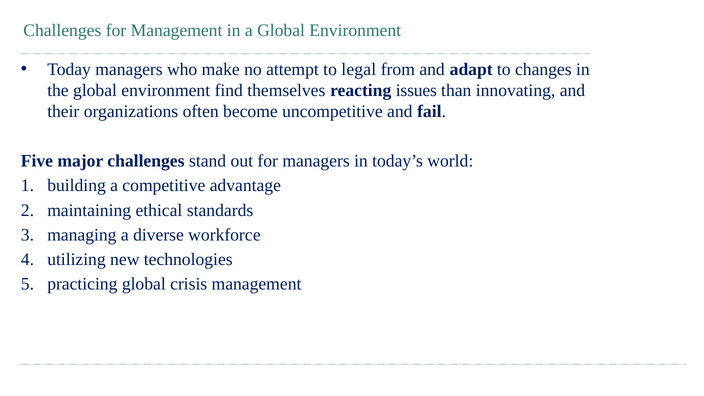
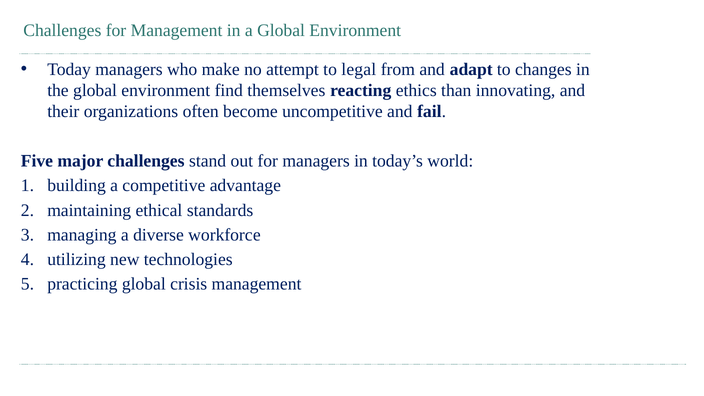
issues: issues -> ethics
